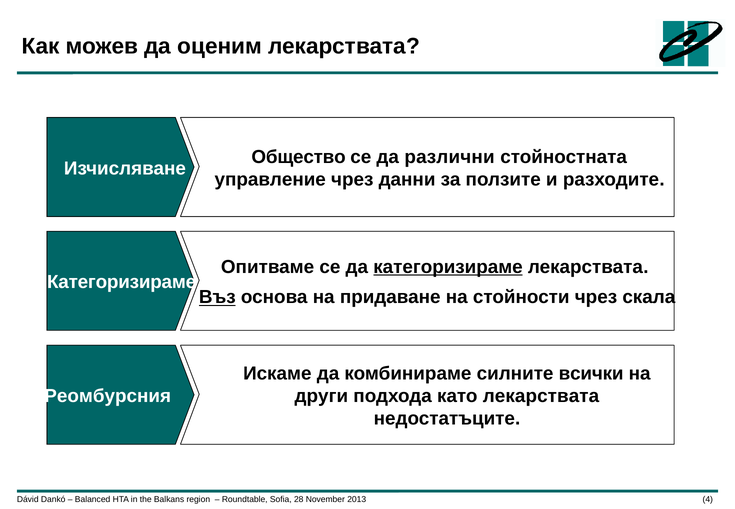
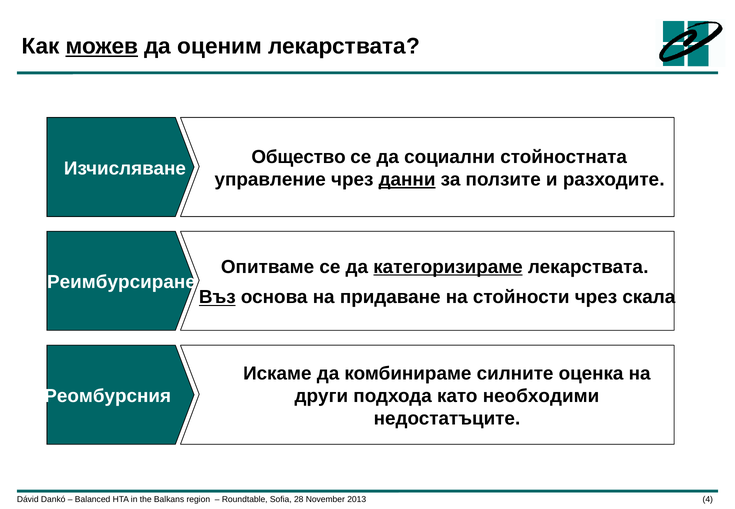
можев underline: none -> present
различни: различни -> социални
данни underline: none -> present
Категоризираме at (122, 282): Категоризираме -> Реимбурсиране
всички: всички -> оценка
като лекарствата: лекарствата -> необходими
